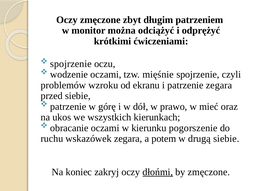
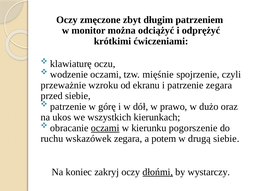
spojrzenie at (71, 64): spojrzenie -> klawiaturę
problemów: problemów -> przeważnie
mieć: mieć -> dużo
oczami at (105, 128) underline: none -> present
by zmęczone: zmęczone -> wystarczy
